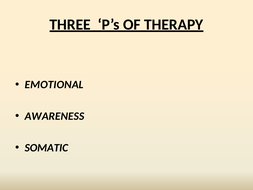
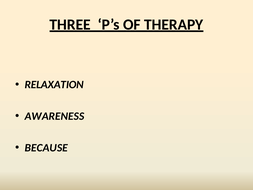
EMOTIONAL: EMOTIONAL -> RELAXATION
SOMATIC: SOMATIC -> BECAUSE
